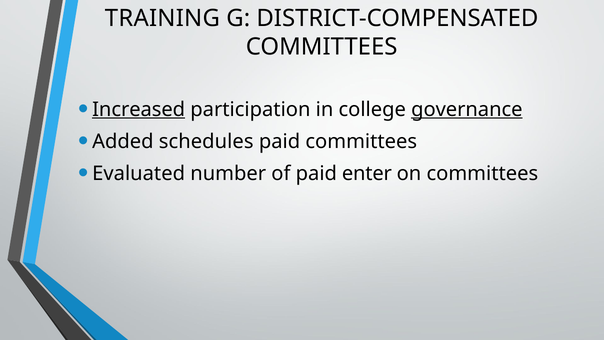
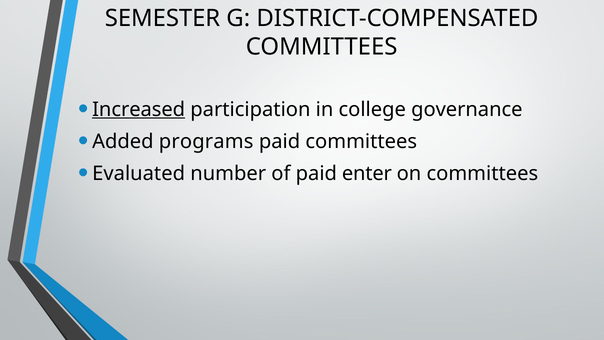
TRAINING: TRAINING -> SEMESTER
governance underline: present -> none
schedules: schedules -> programs
